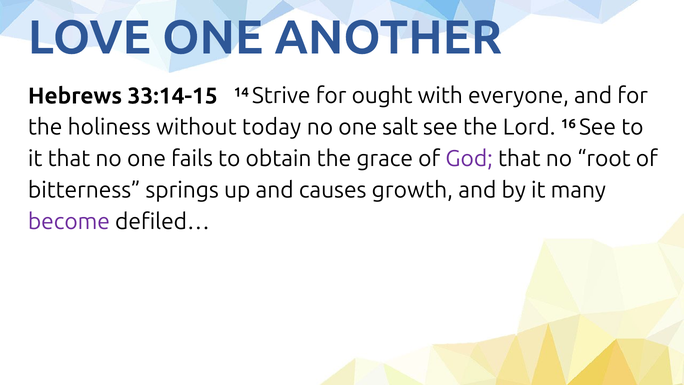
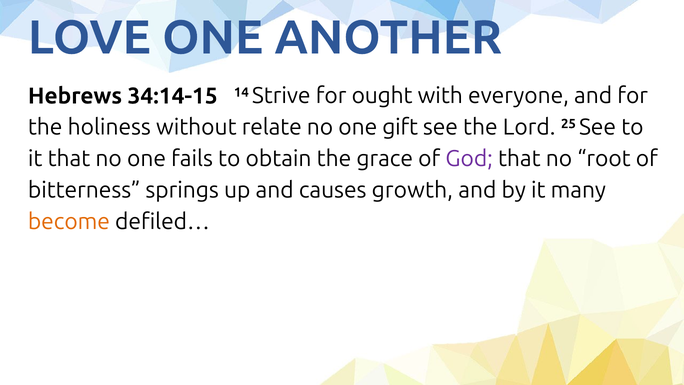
33:14-15: 33:14-15 -> 34:14-15
today: today -> relate
salt: salt -> gift
16: 16 -> 25
become colour: purple -> orange
